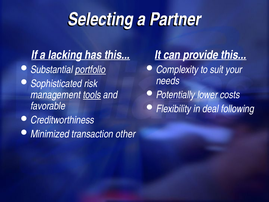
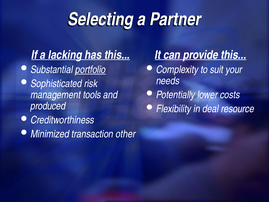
tools underline: present -> none
favorable: favorable -> produced
following: following -> resource
